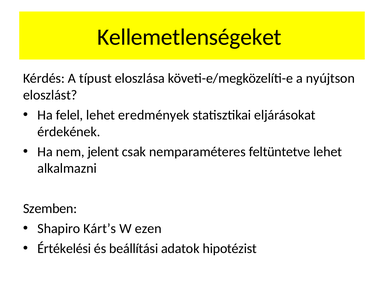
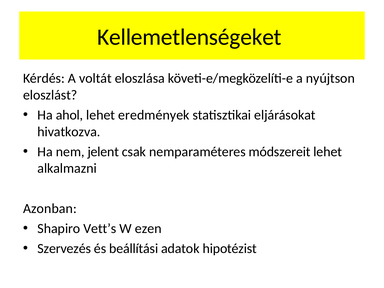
típust: típust -> voltát
felel: felel -> ahol
érdekének: érdekének -> hivatkozva
feltüntetve: feltüntetve -> módszereit
Szemben: Szemben -> Azonban
Kárt’s: Kárt’s -> Vett’s
Értékelési: Értékelési -> Szervezés
